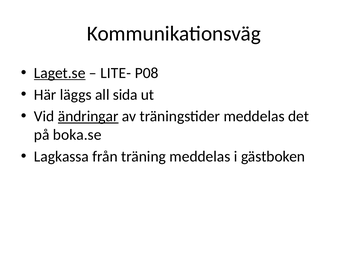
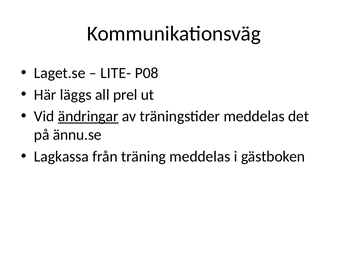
Laget.se underline: present -> none
sida: sida -> prel
boka.se: boka.se -> ännu.se
